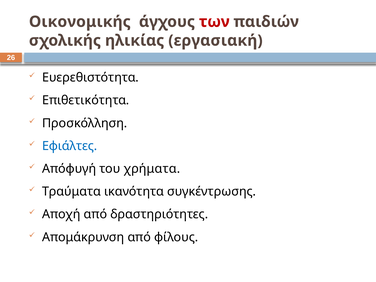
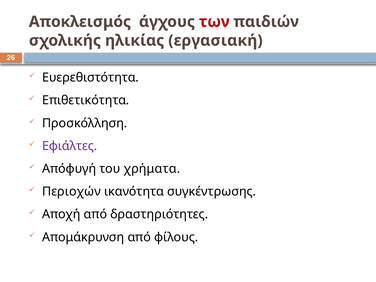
Οικονομικής: Οικονομικής -> Αποκλεισμός
Εφιάλτες colour: blue -> purple
Τραύματα: Τραύματα -> Περιοχών
